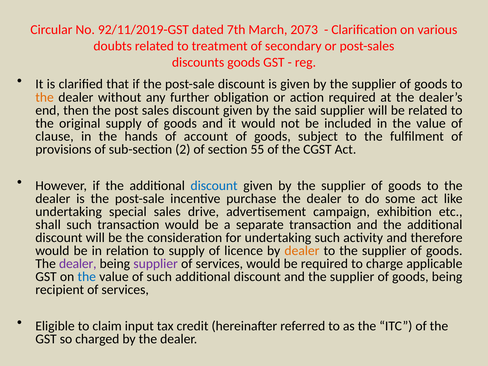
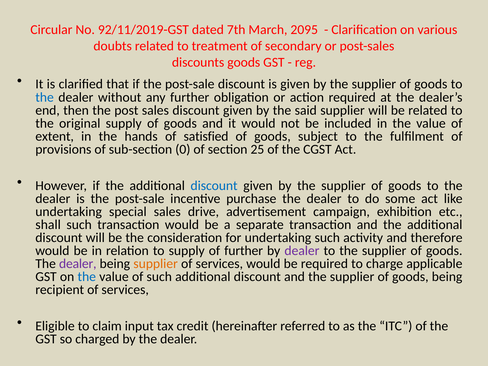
2073: 2073 -> 2095
the at (45, 97) colour: orange -> blue
clause: clause -> extent
account: account -> satisfied
2: 2 -> 0
55: 55 -> 25
of licence: licence -> further
dealer at (302, 251) colour: orange -> purple
supplier at (156, 264) colour: purple -> orange
